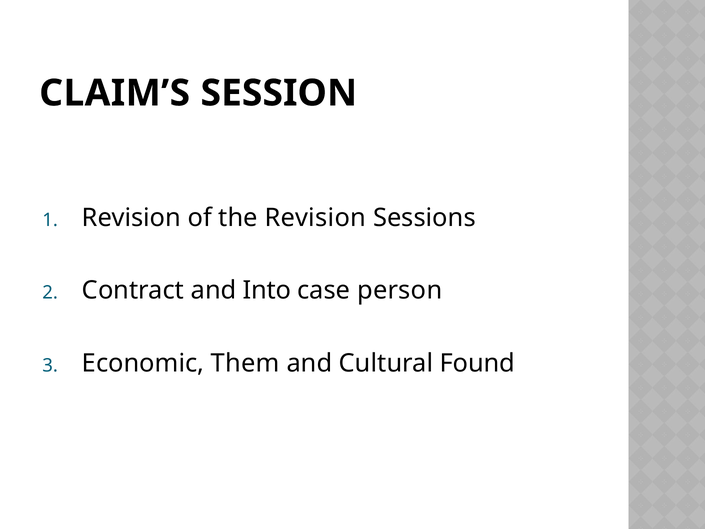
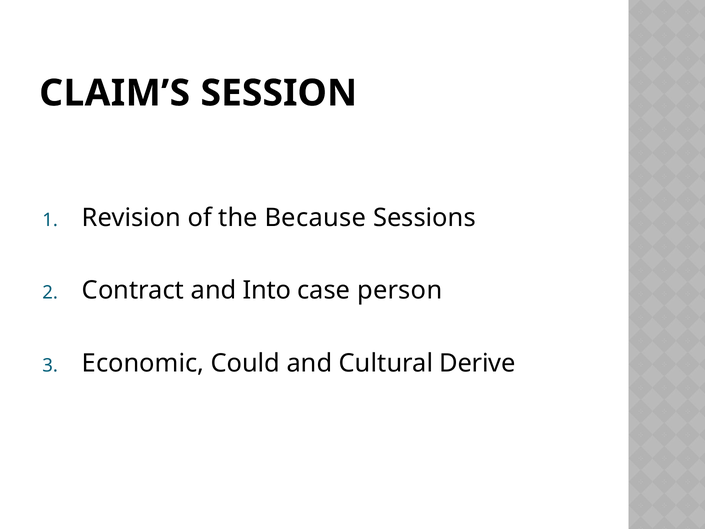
the Revision: Revision -> Because
Them: Them -> Could
Found: Found -> Derive
